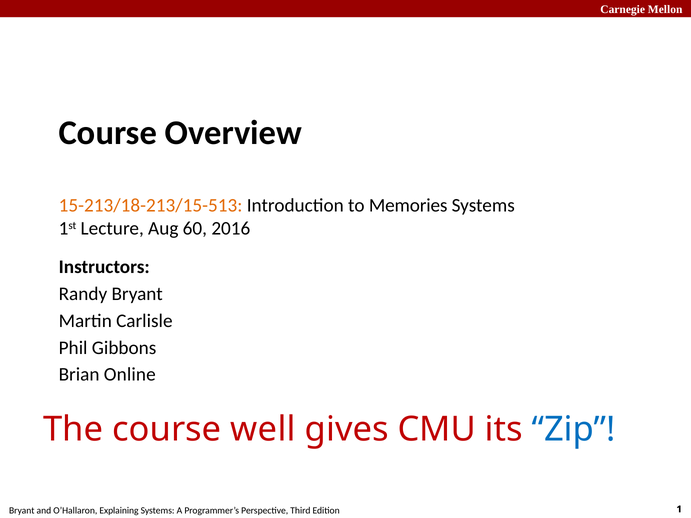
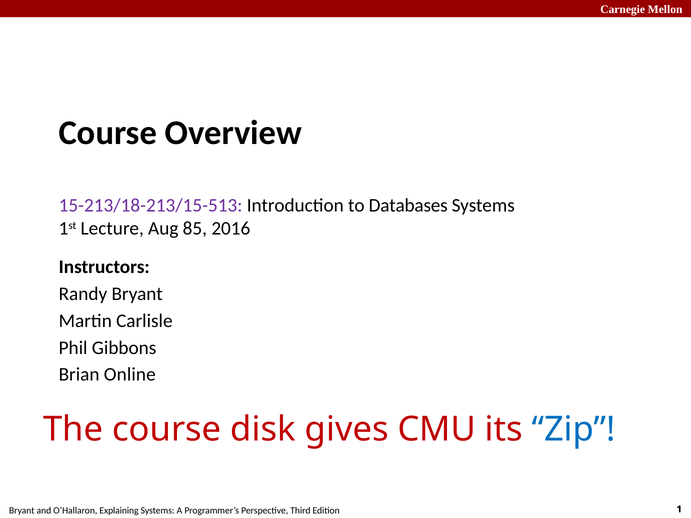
15-213/18-213/15-513 colour: orange -> purple
Memories: Memories -> Databases
60: 60 -> 85
well: well -> disk
